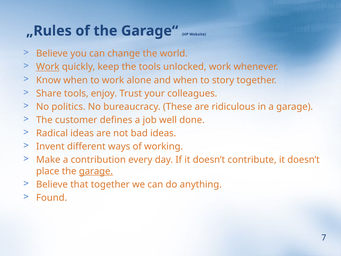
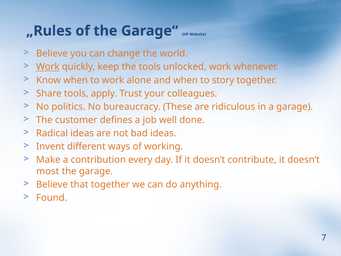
enjoy: enjoy -> apply
place: place -> most
garage at (96, 171) underline: present -> none
